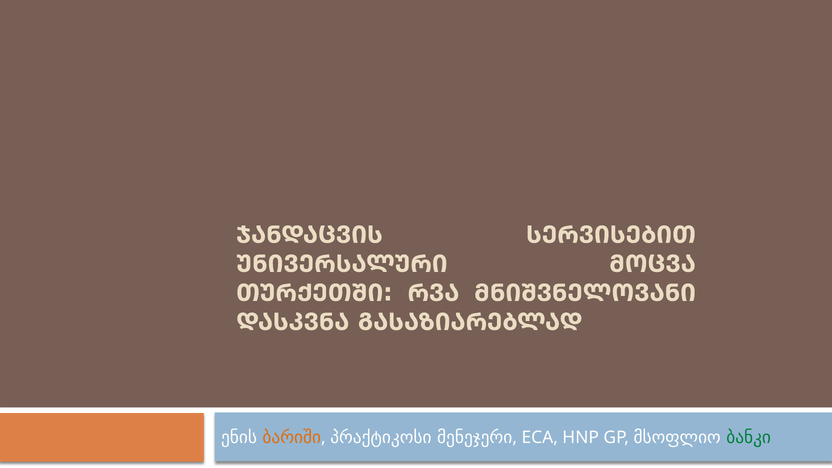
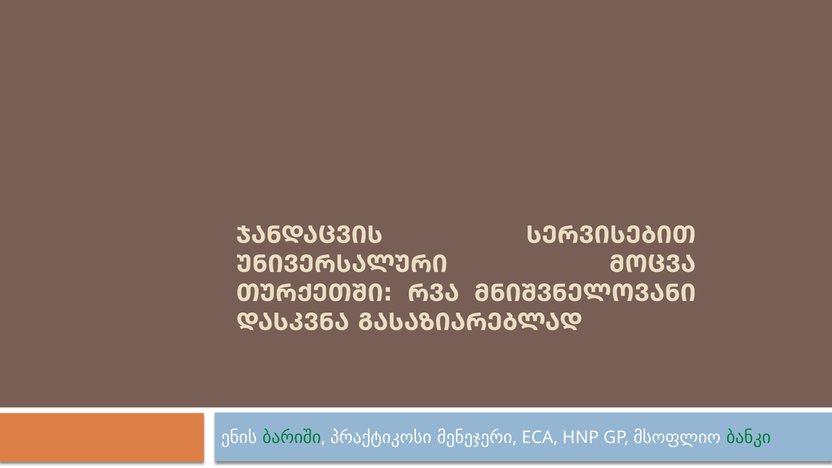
ბარიში colour: orange -> green
